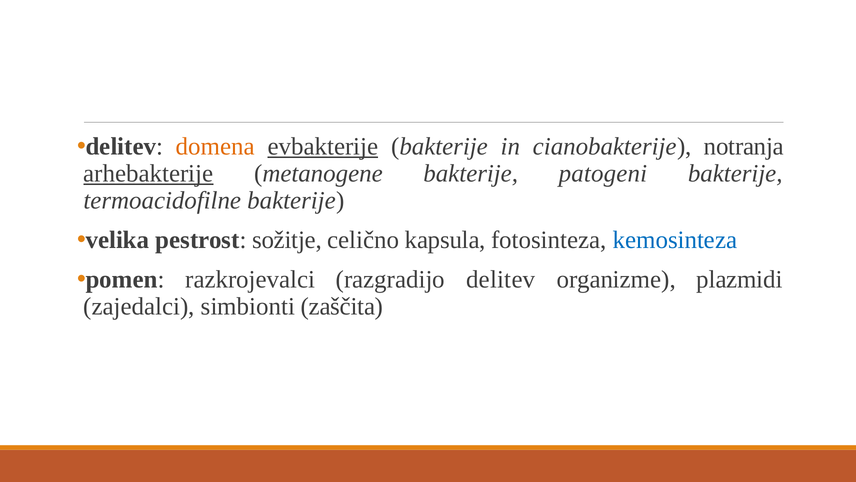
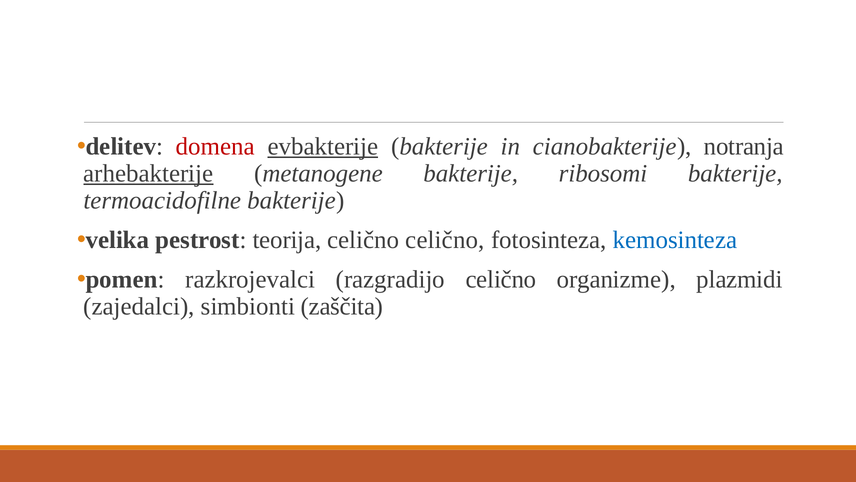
domena colour: orange -> red
patogeni: patogeni -> ribosomi
sožitje: sožitje -> teorija
celično kapsula: kapsula -> celično
razgradijo delitev: delitev -> celično
